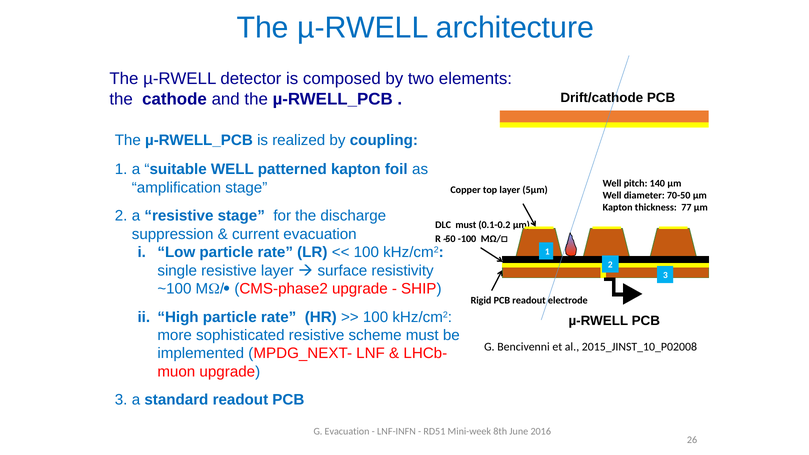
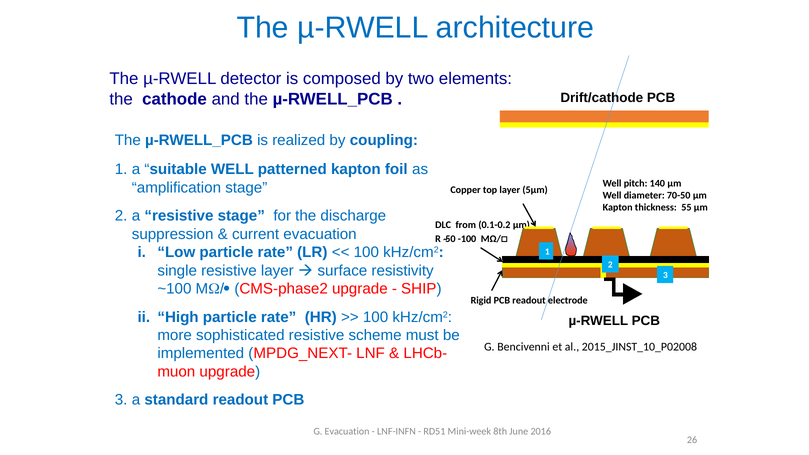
77: 77 -> 55
DLC must: must -> from
